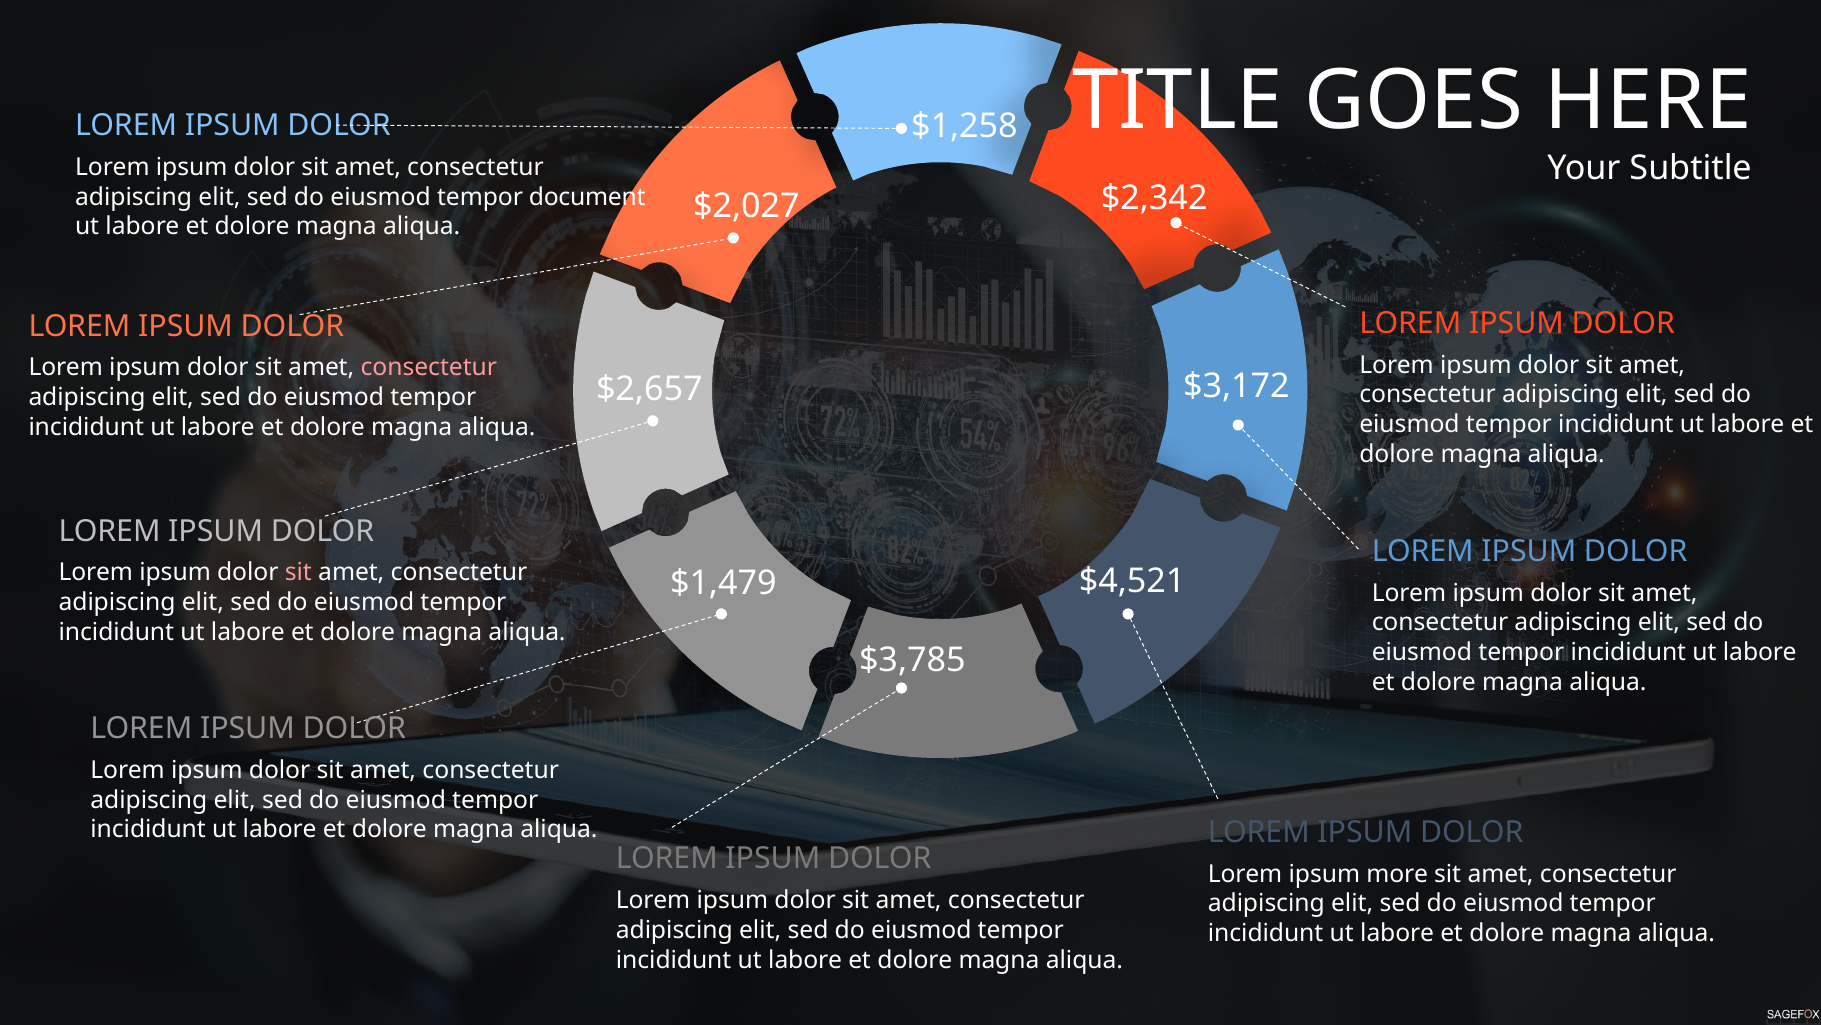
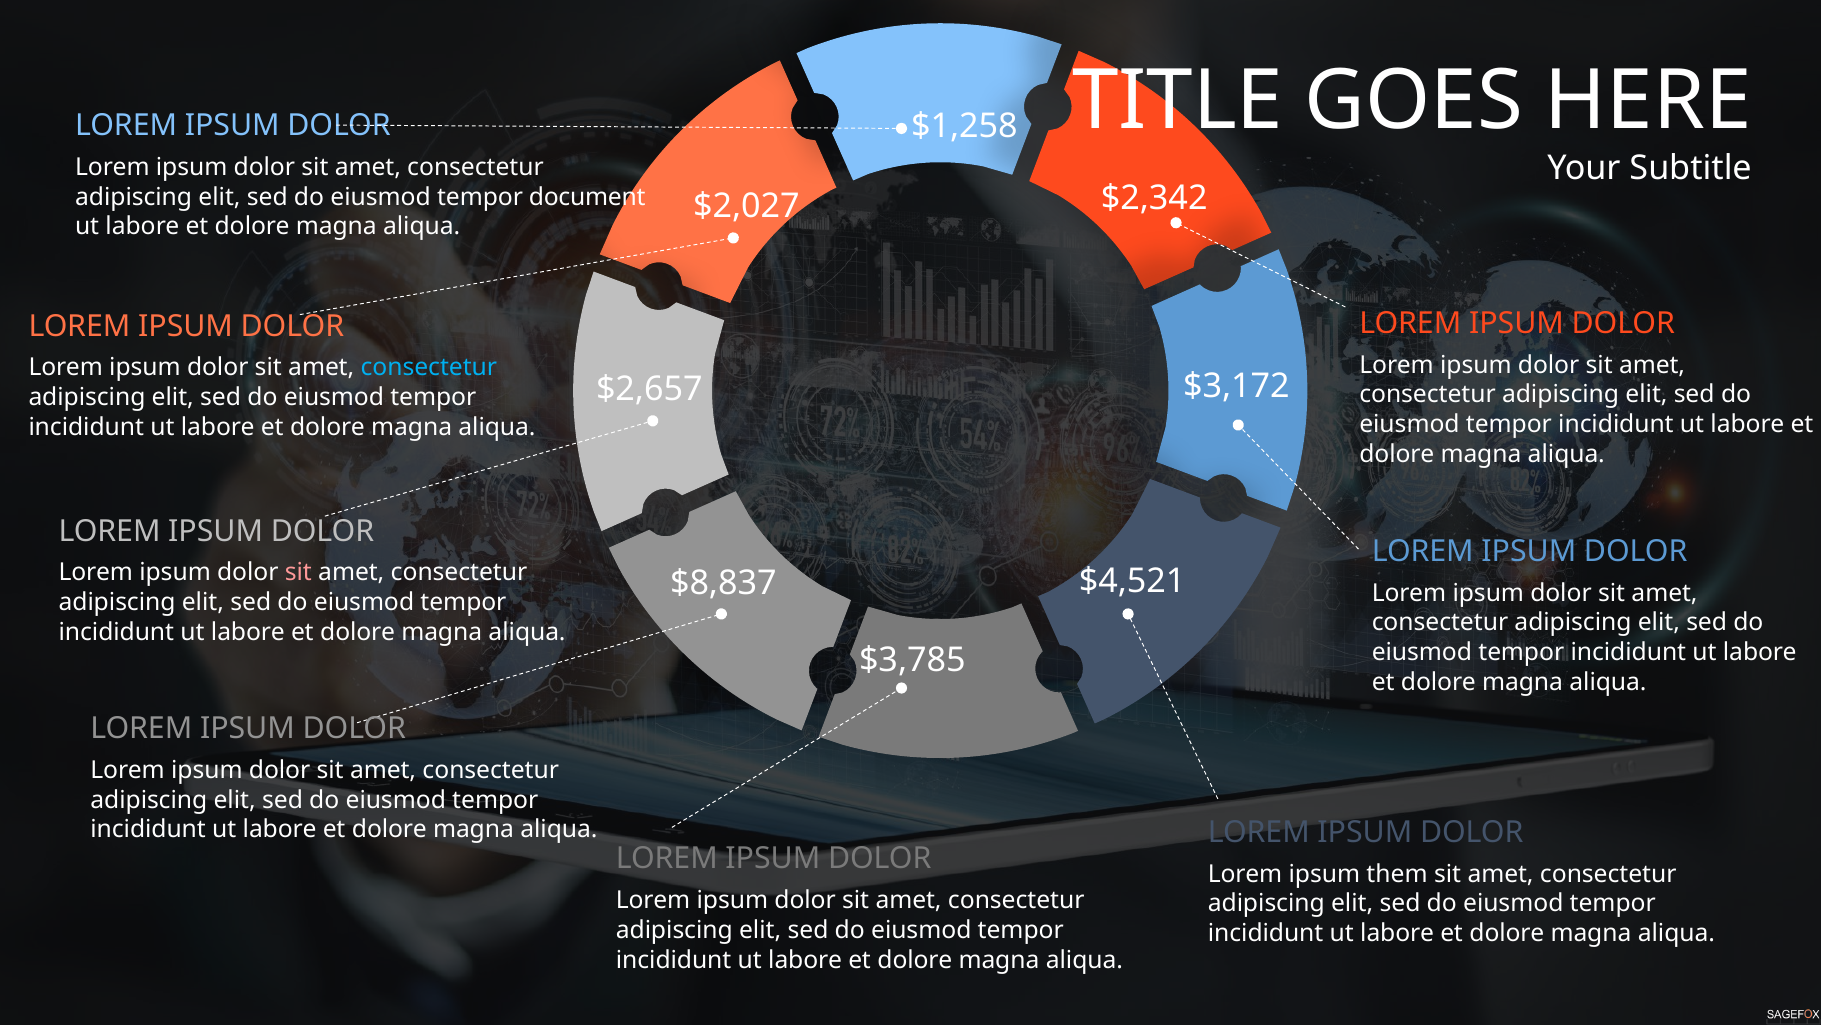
consectetur at (429, 367) colour: pink -> light blue
$1,479: $1,479 -> $8,837
more: more -> them
